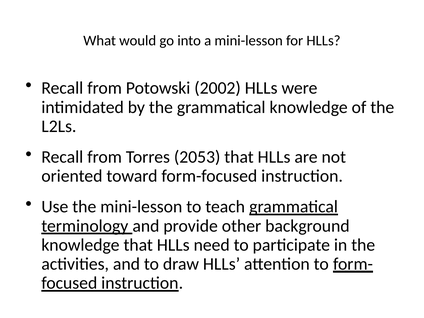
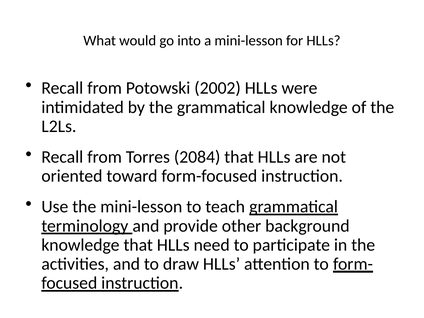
2053: 2053 -> 2084
